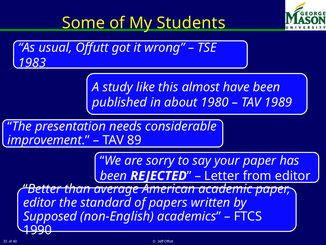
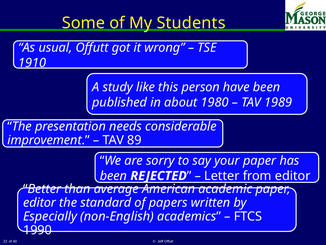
1983: 1983 -> 1910
almost: almost -> person
Supposed: Supposed -> Especially
